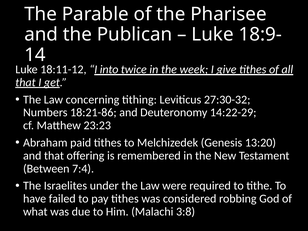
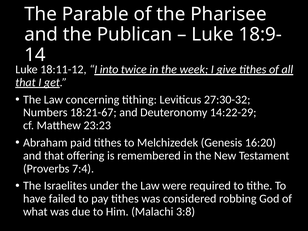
18:21-86: 18:21-86 -> 18:21-67
13:20: 13:20 -> 16:20
Between: Between -> Proverbs
